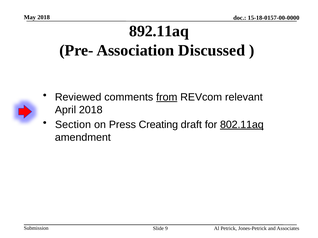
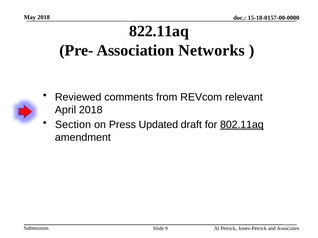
892.11aq: 892.11aq -> 822.11aq
Discussed: Discussed -> Networks
from underline: present -> none
Creating: Creating -> Updated
